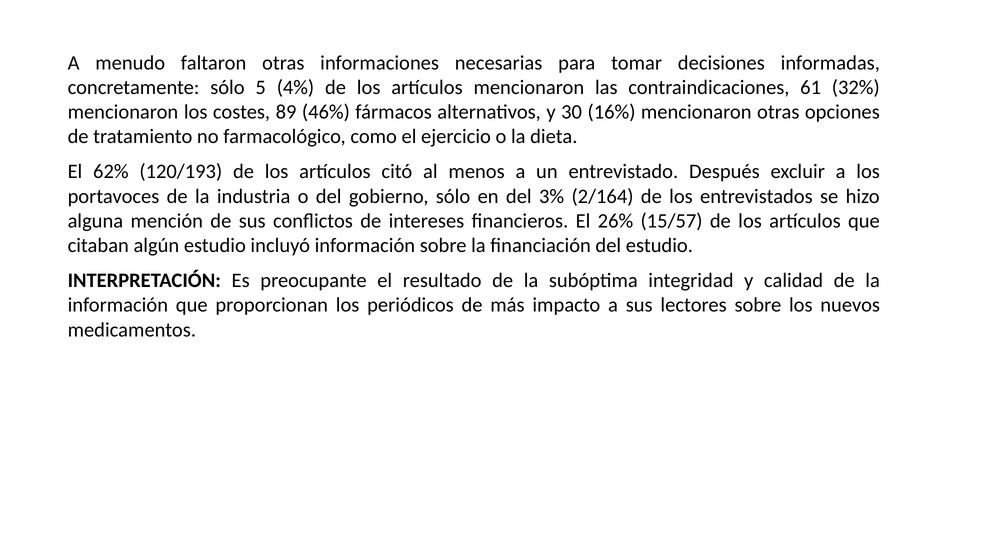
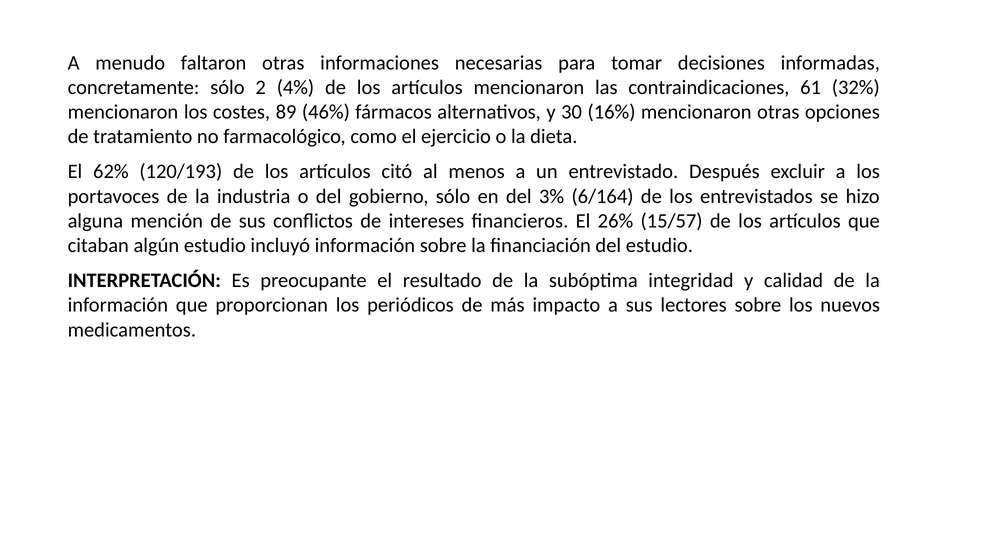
5: 5 -> 2
2/164: 2/164 -> 6/164
